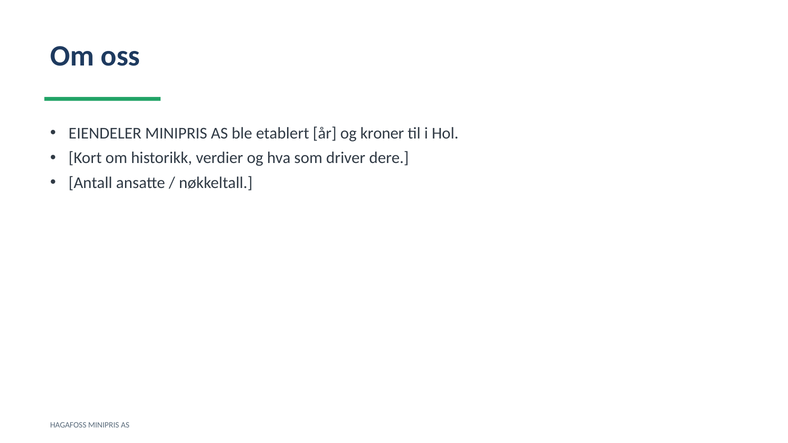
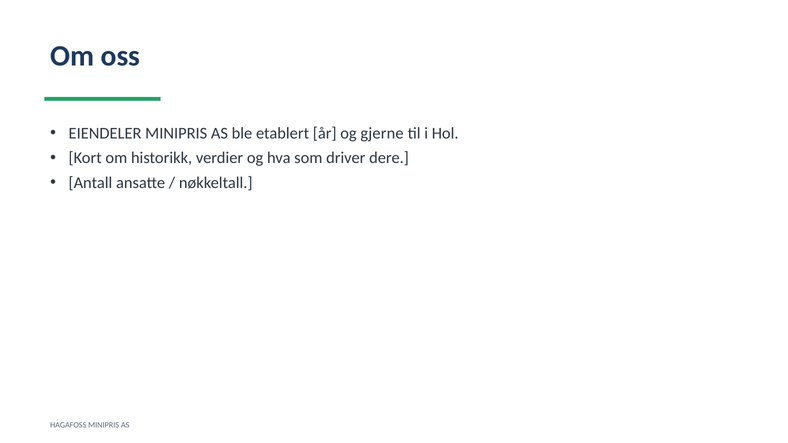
kroner: kroner -> gjerne
